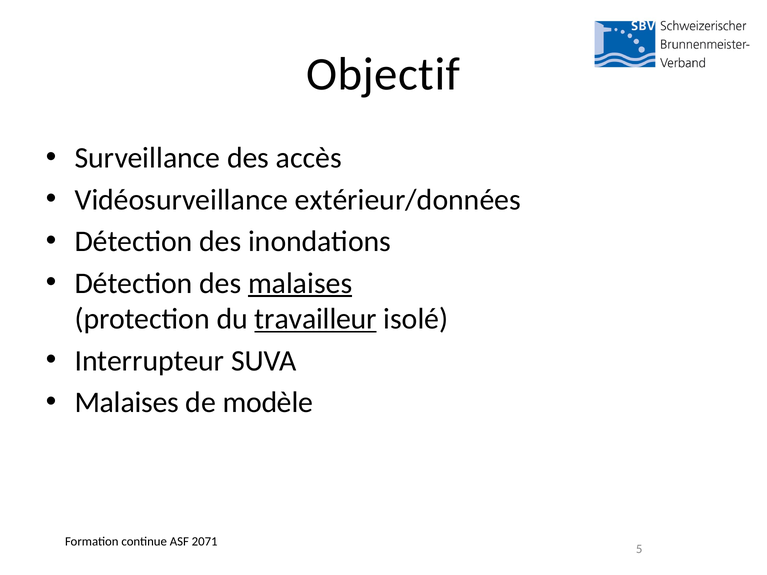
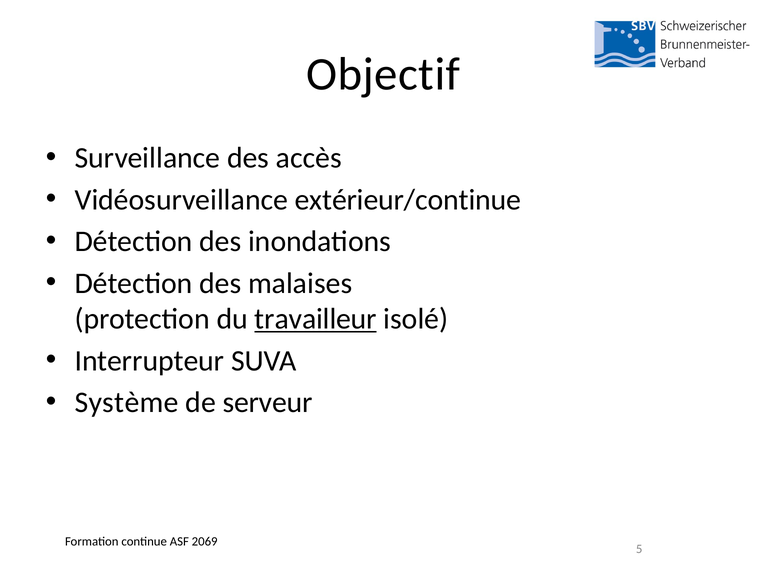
extérieur/données: extérieur/données -> extérieur/continue
malaises at (300, 283) underline: present -> none
Malaises at (127, 403): Malaises -> Système
modèle: modèle -> serveur
2071: 2071 -> 2069
